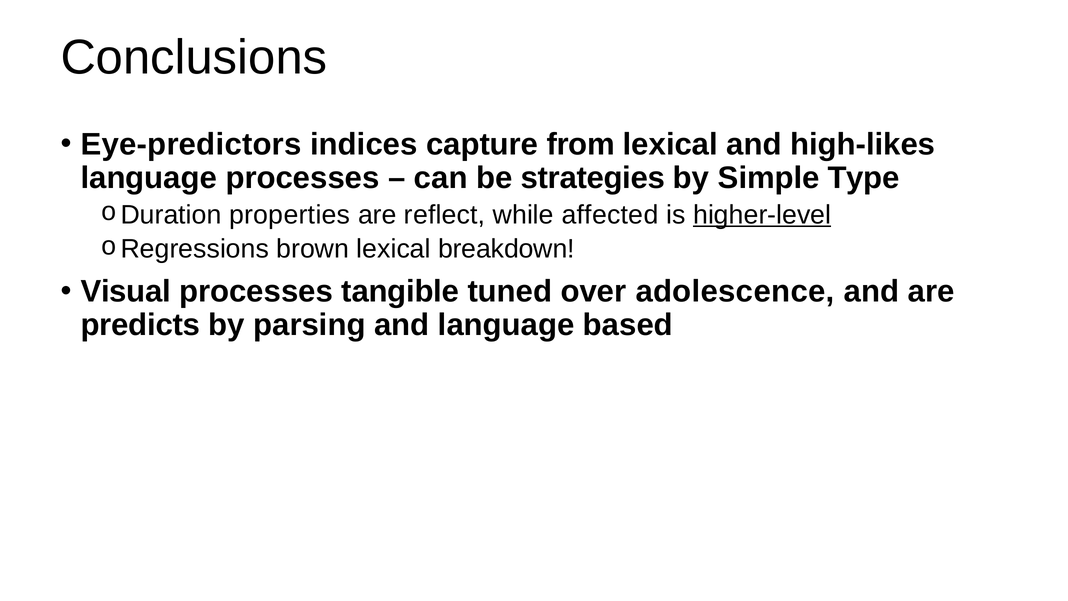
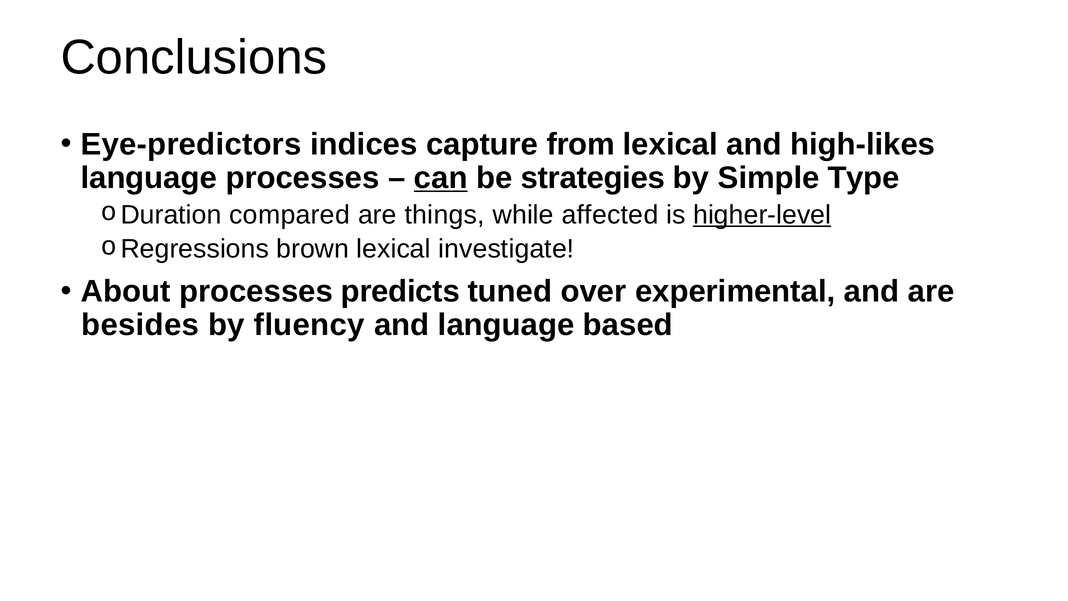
can underline: none -> present
properties: properties -> compared
reflect: reflect -> things
breakdown: breakdown -> investigate
Visual: Visual -> About
tangible: tangible -> predicts
adolescence: adolescence -> experimental
predicts: predicts -> besides
parsing: parsing -> fluency
